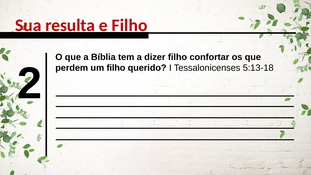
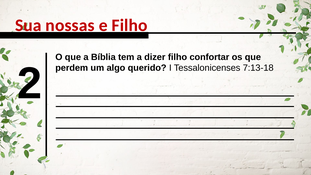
resulta: resulta -> nossas
um filho: filho -> algo
5:13-18: 5:13-18 -> 7:13-18
